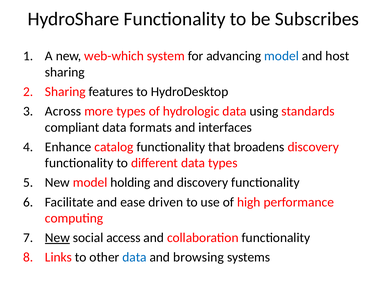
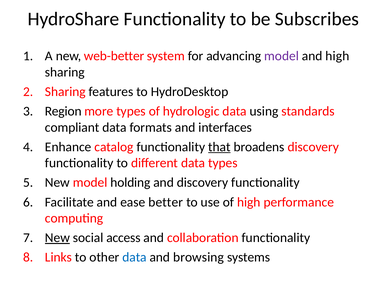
web-which: web-which -> web-better
model at (282, 56) colour: blue -> purple
and host: host -> high
Across: Across -> Region
that underline: none -> present
driven: driven -> better
